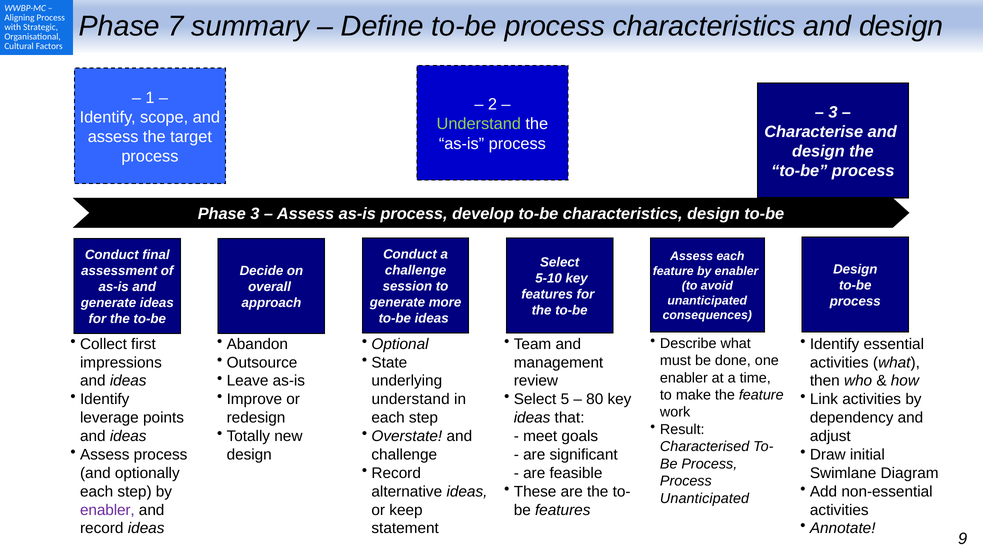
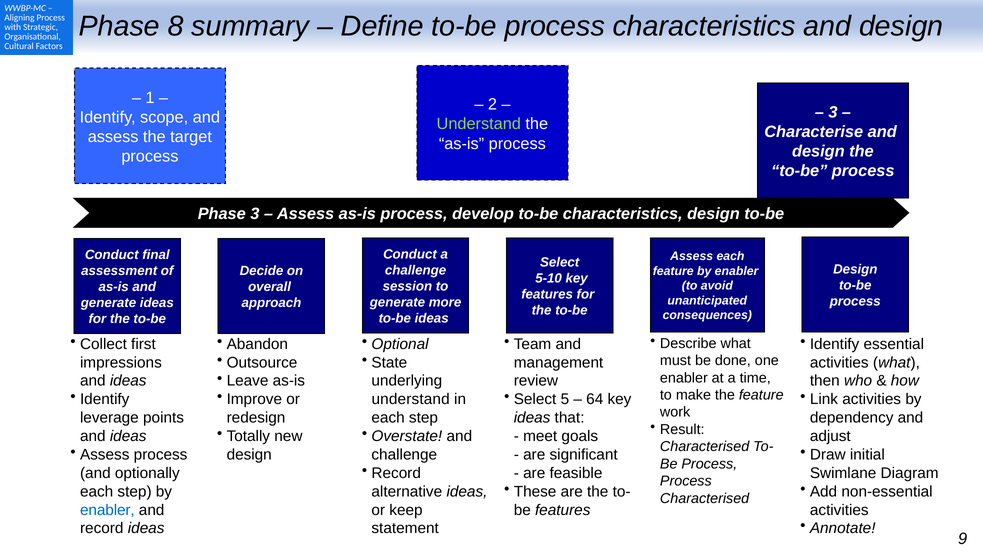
7: 7 -> 8
80: 80 -> 64
Unanticipated at (705, 498): Unanticipated -> Characterised
enabler at (107, 510) colour: purple -> blue
